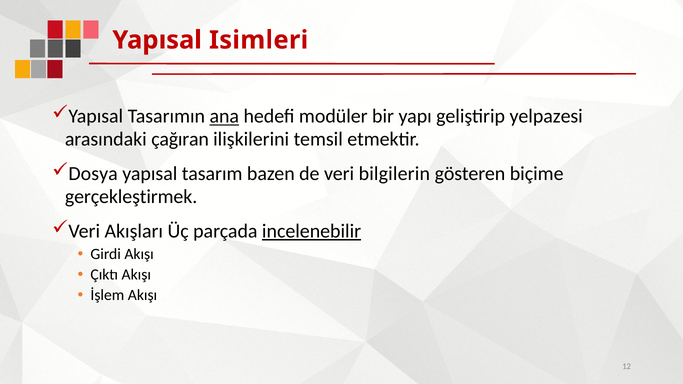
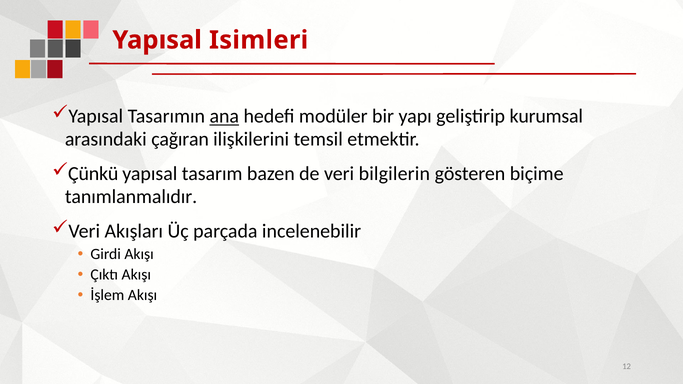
yelpazesi: yelpazesi -> kurumsal
Dosya: Dosya -> Çünkü
gerçekleştirmek: gerçekleştirmek -> tanımlanmalıdır
incelenebilir underline: present -> none
